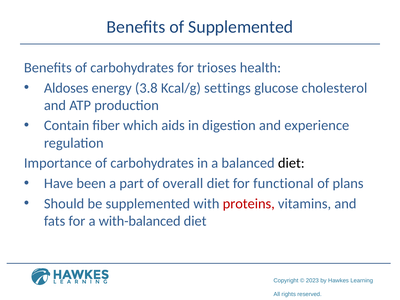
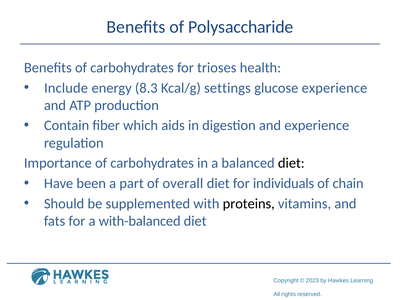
of Supplemented: Supplemented -> Polysaccharide
Aldoses: Aldoses -> Include
3.8: 3.8 -> 8.3
glucose cholesterol: cholesterol -> experience
functional: functional -> individuals
plans: plans -> chain
proteins colour: red -> black
